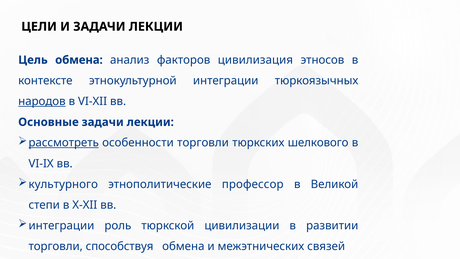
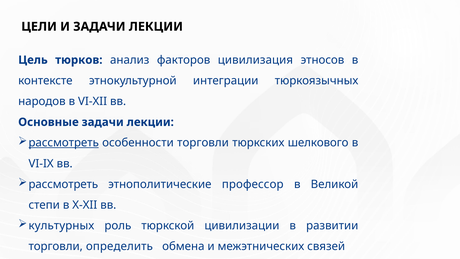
Цель обмена: обмена -> тюрков
народов underline: present -> none
культурного at (63, 184): культурного -> рассмотреть
интеграции at (61, 225): интеграции -> культурных
способствуя: способствуя -> определить
